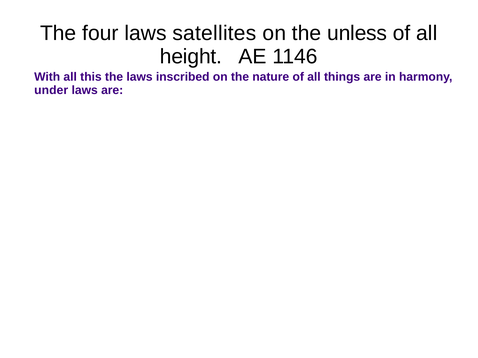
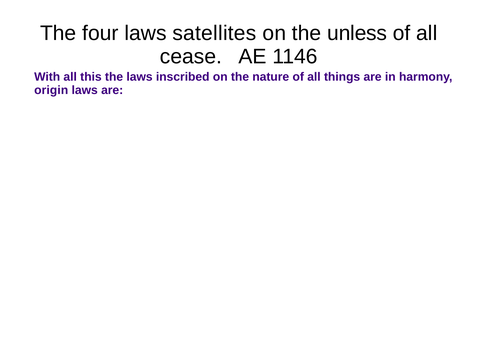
height: height -> cease
under: under -> origin
